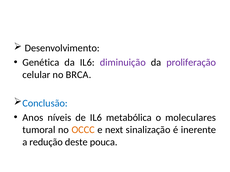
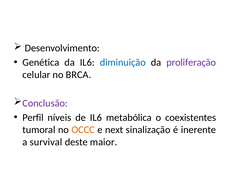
diminuição colour: purple -> blue
Conclusão colour: blue -> purple
Anos: Anos -> Perfil
moleculares: moleculares -> coexistentes
redução: redução -> survival
pouca: pouca -> maior
